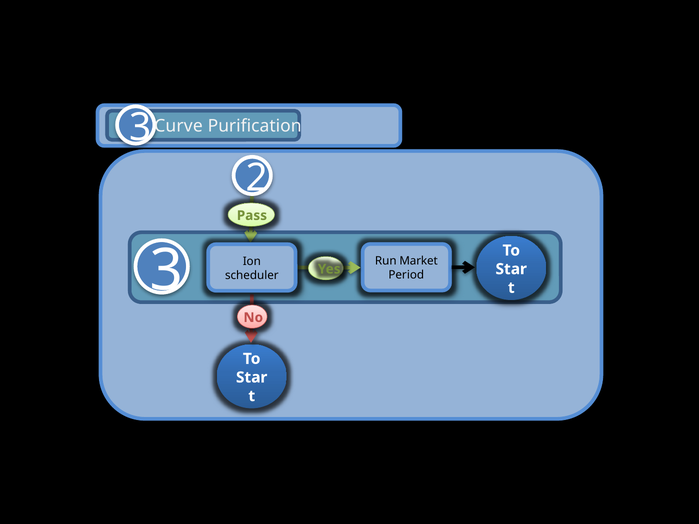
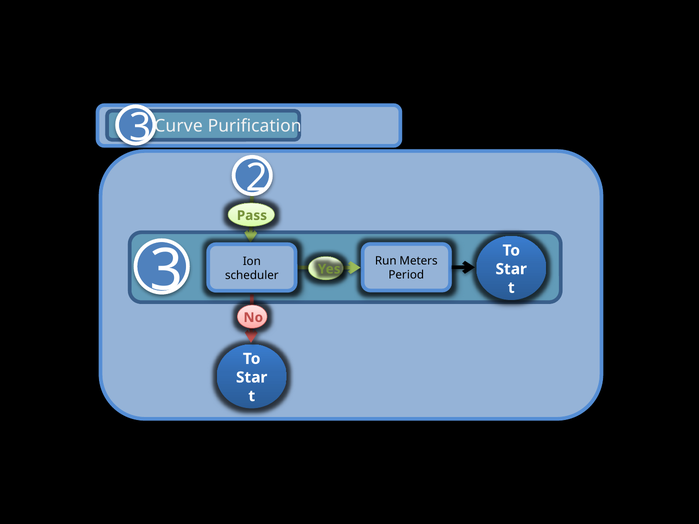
Market: Market -> Meters
